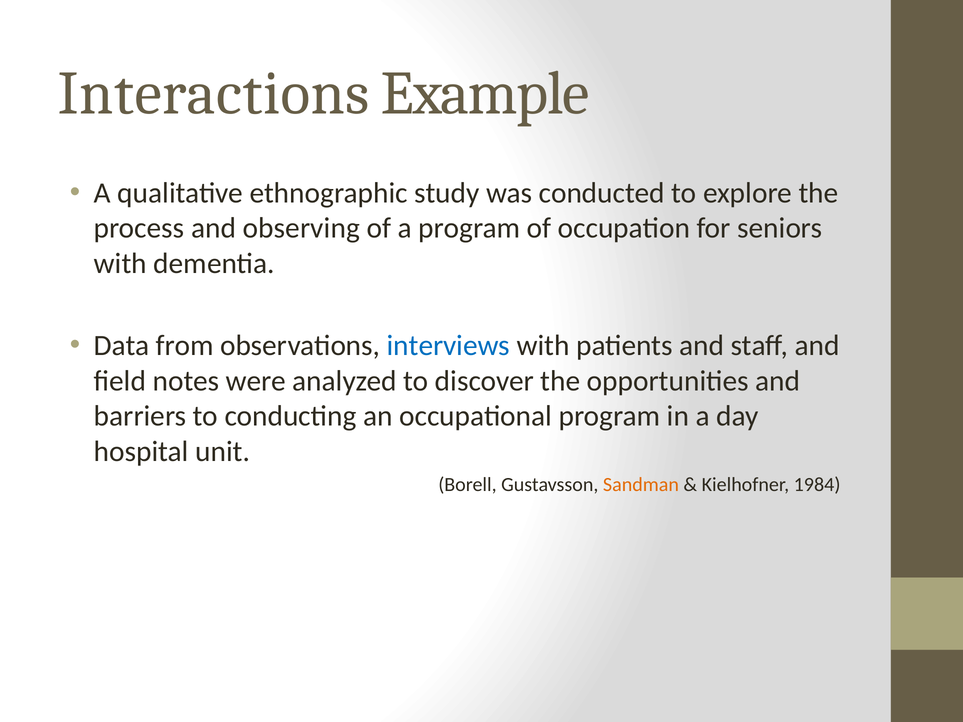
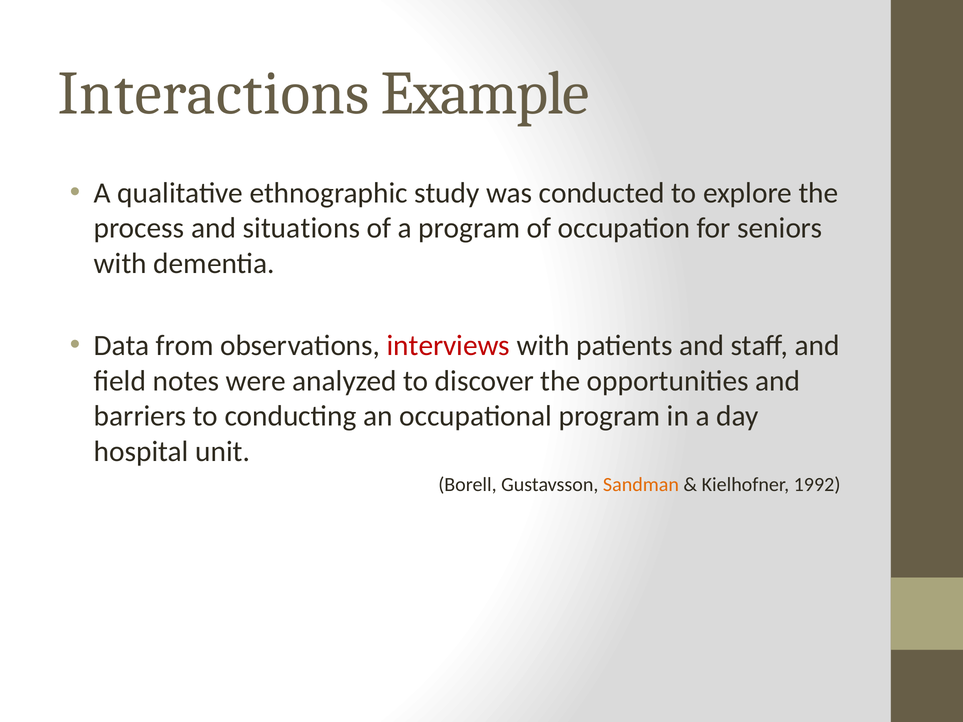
observing: observing -> situations
interviews colour: blue -> red
1984: 1984 -> 1992
